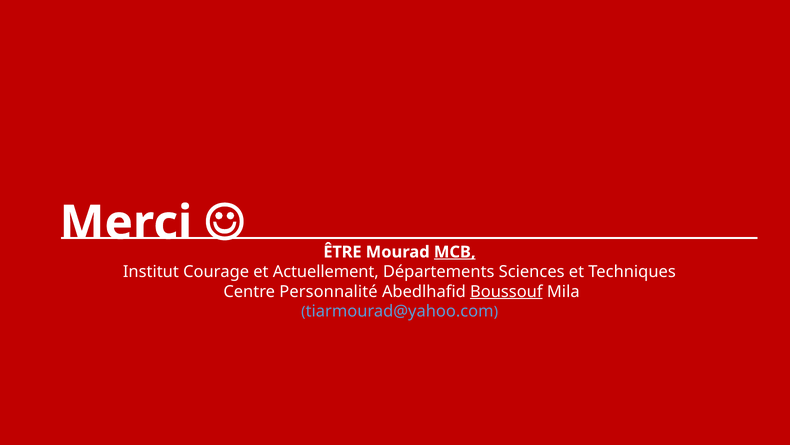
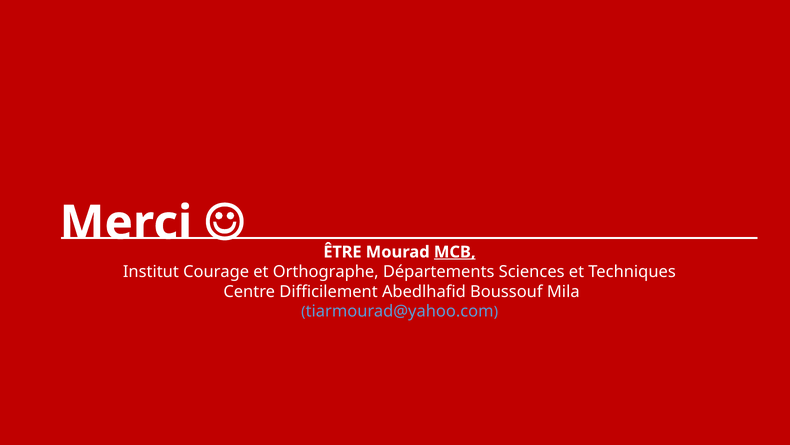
Actuellement: Actuellement -> Orthographe
Personnalité: Personnalité -> Difficilement
Boussouf underline: present -> none
